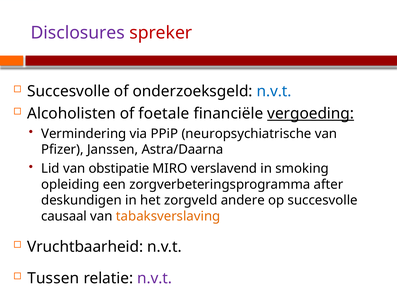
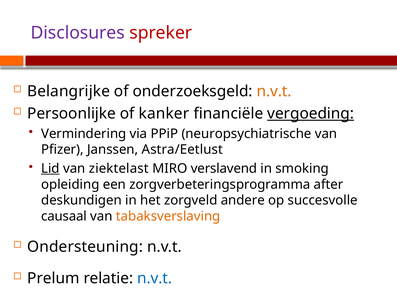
Succesvolle at (69, 91): Succesvolle -> Belangrijke
n.v.t at (274, 91) colour: blue -> orange
Alcoholisten: Alcoholisten -> Persoonlijke
foetale: foetale -> kanker
Astra/Daarna: Astra/Daarna -> Astra/Eetlust
Lid underline: none -> present
obstipatie: obstipatie -> ziektelast
Vruchtbaarheid: Vruchtbaarheid -> Ondersteuning
Tussen: Tussen -> Prelum
n.v.t at (155, 278) colour: purple -> blue
